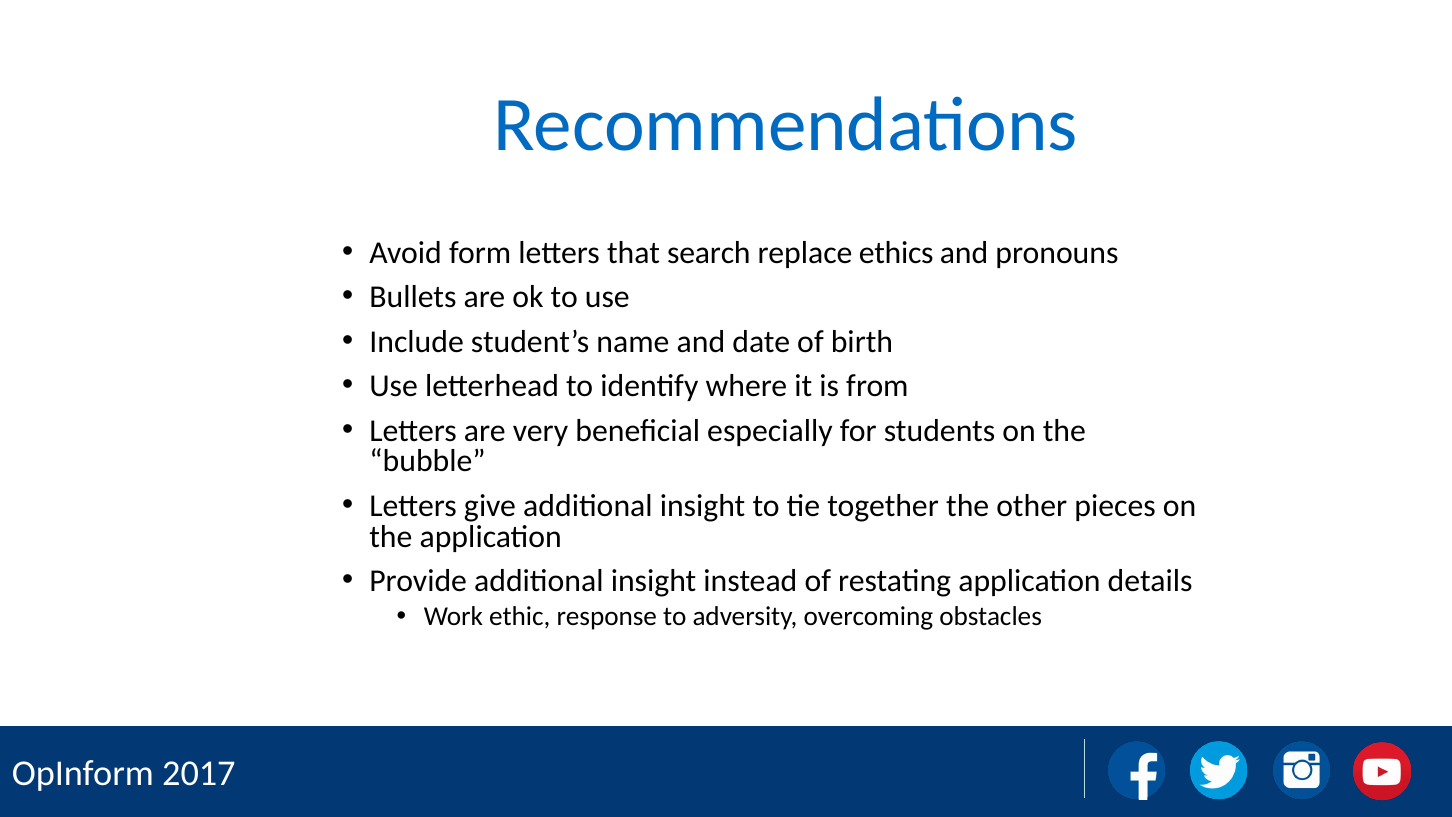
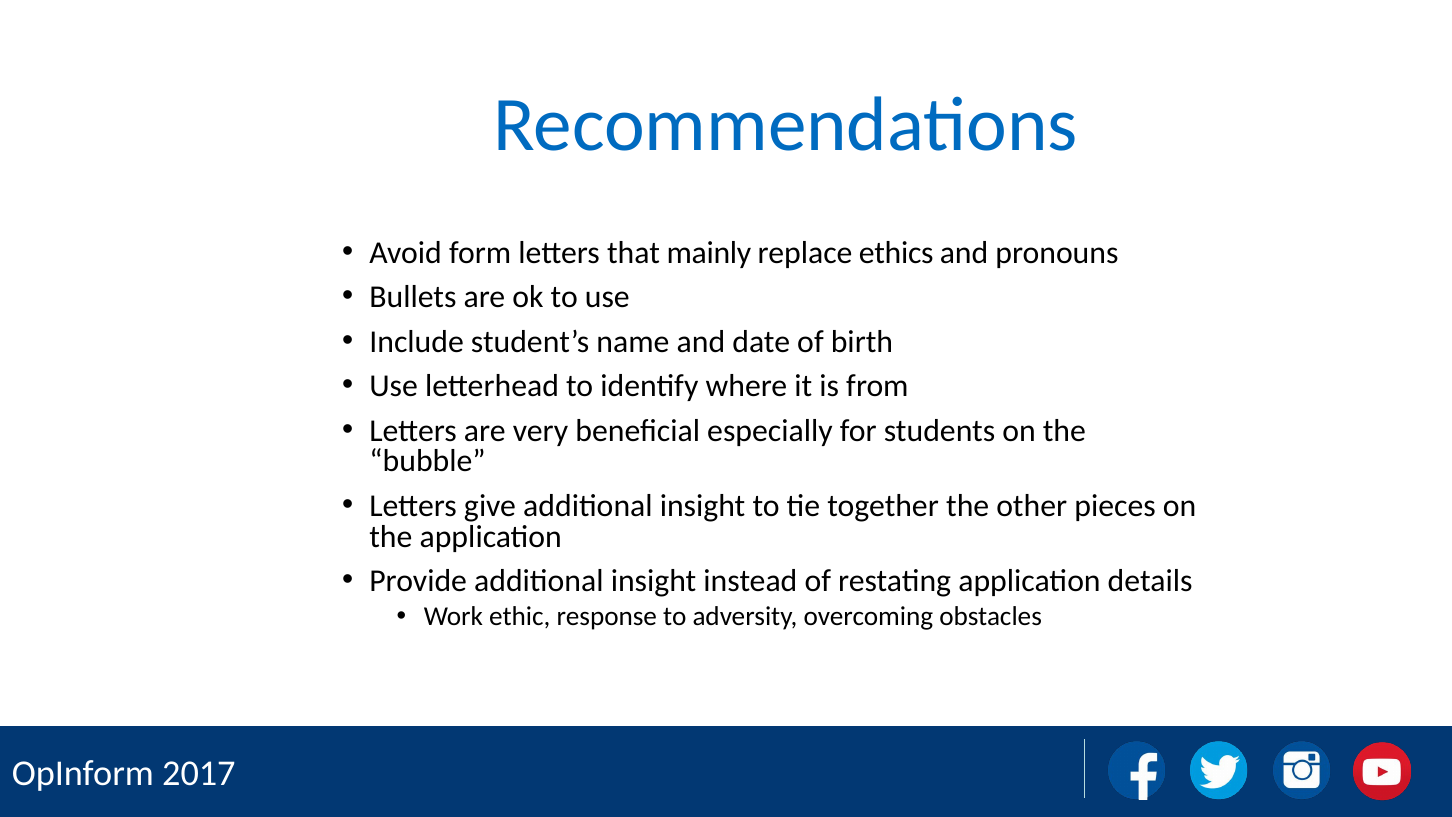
search: search -> mainly
